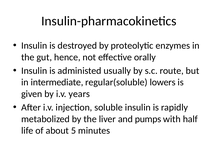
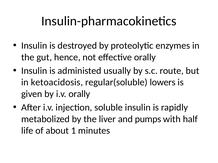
intermediate: intermediate -> ketoacidosis
i.v years: years -> orally
5: 5 -> 1
